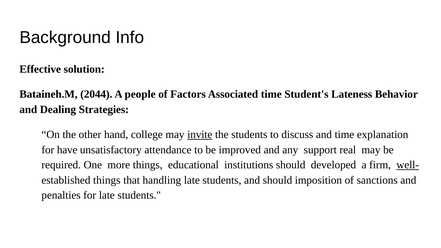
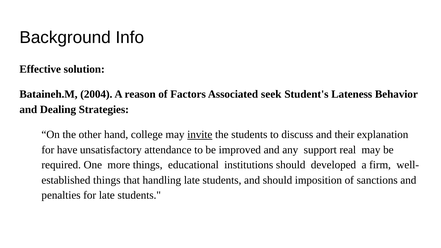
2044: 2044 -> 2004
people: people -> reason
Associated time: time -> seek
and time: time -> their
well- underline: present -> none
